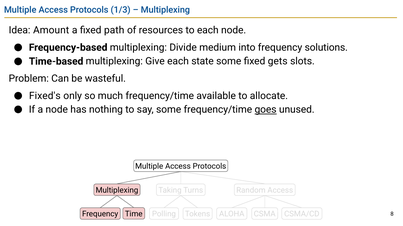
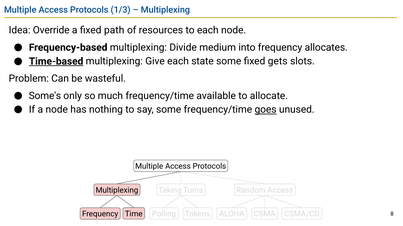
Amount: Amount -> Override
solutions: solutions -> allocates
Time-based underline: none -> present
Fixed's: Fixed's -> Some's
